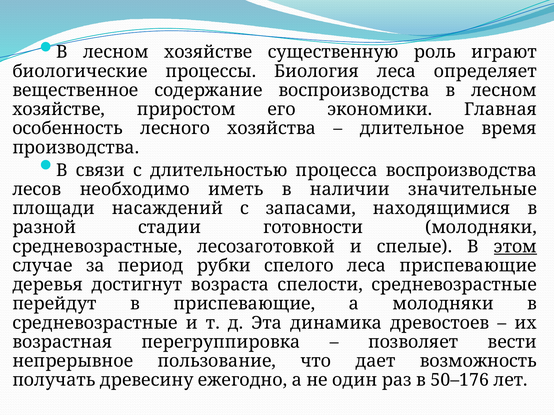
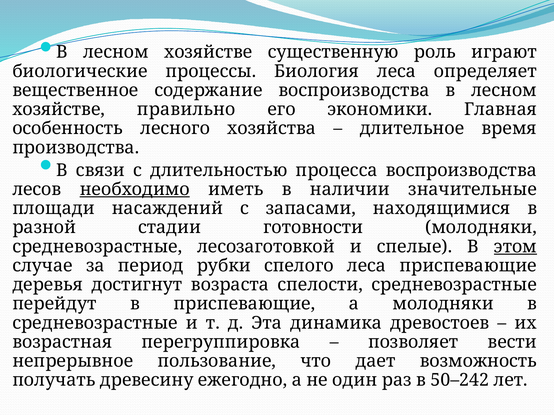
приростом: приростом -> правильно
необходимо underline: none -> present
50–176: 50–176 -> 50–242
